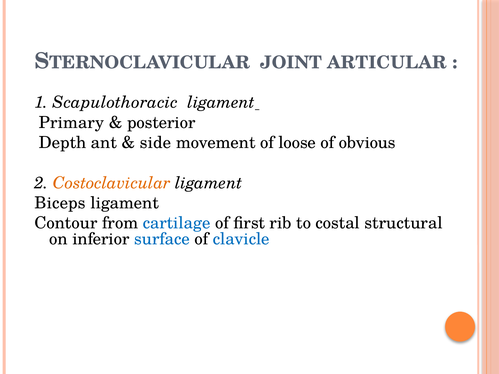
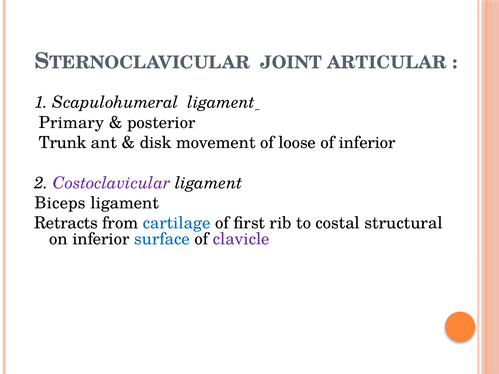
Scapulothoracic: Scapulothoracic -> Scapulohumeral
Depth: Depth -> Trunk
side: side -> disk
of obvious: obvious -> inferior
Costoclavicular colour: orange -> purple
Contour: Contour -> Retracts
clavicle colour: blue -> purple
